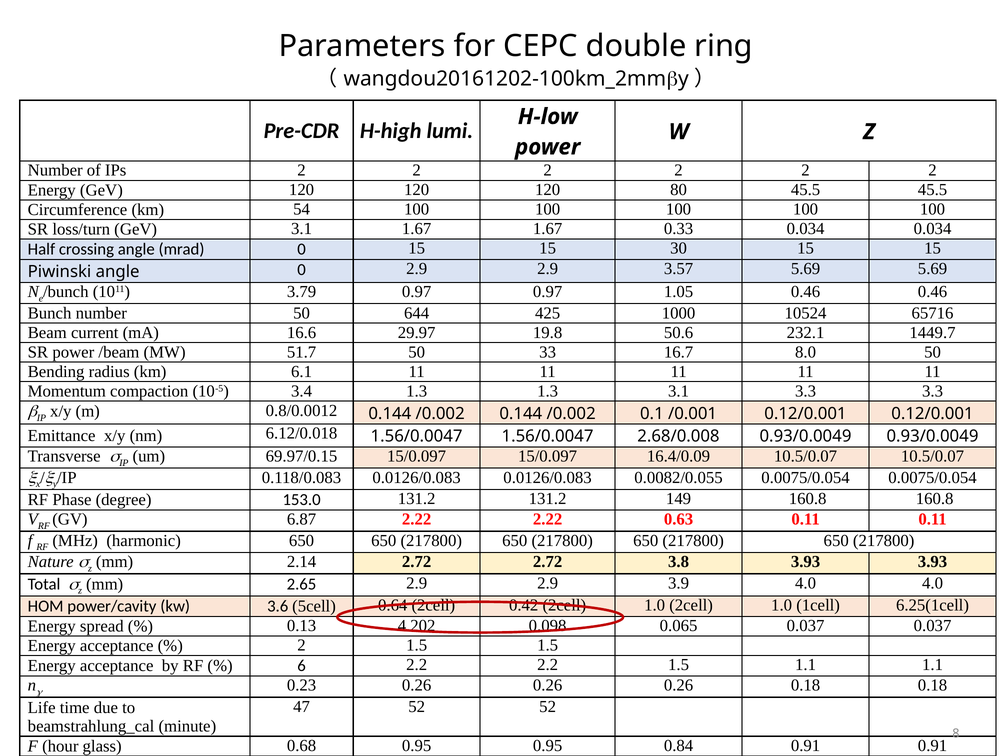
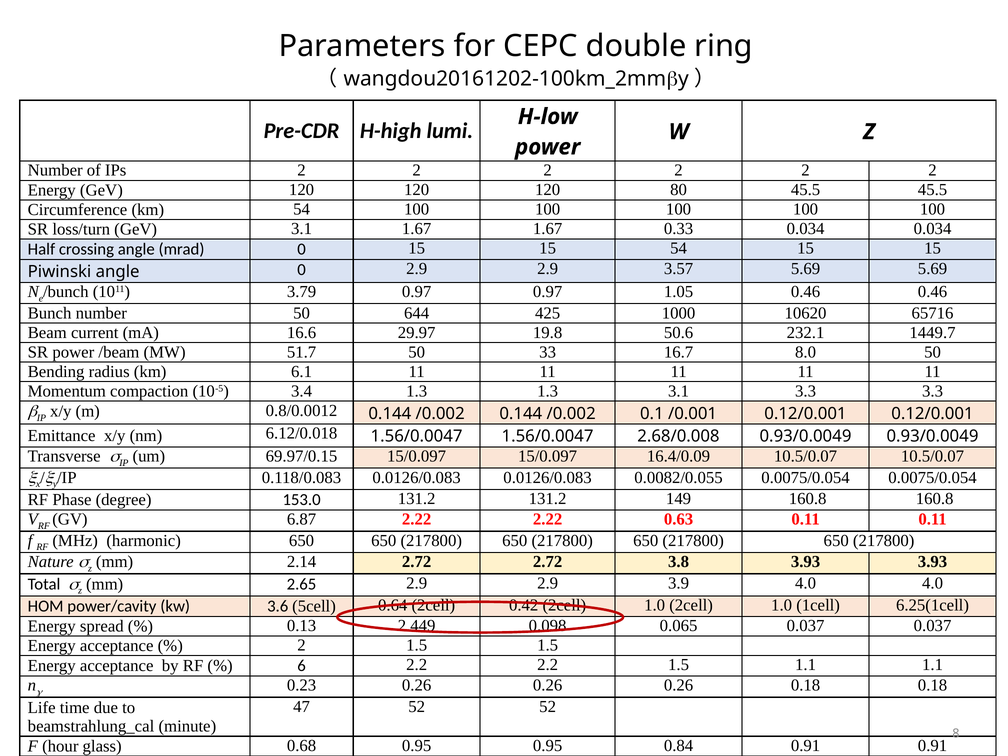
15 30: 30 -> 54
10524: 10524 -> 10620
4.202: 4.202 -> 2.449
